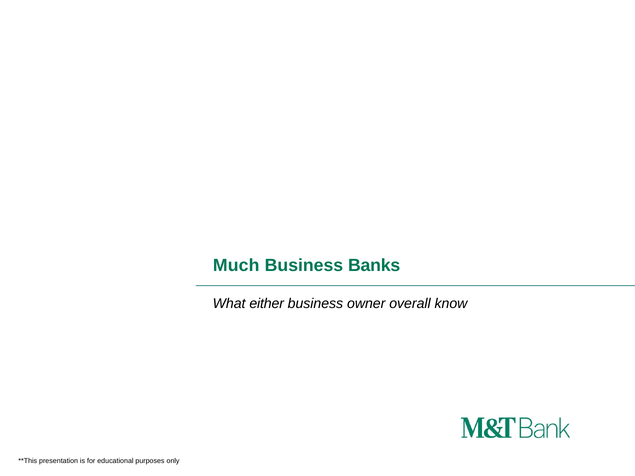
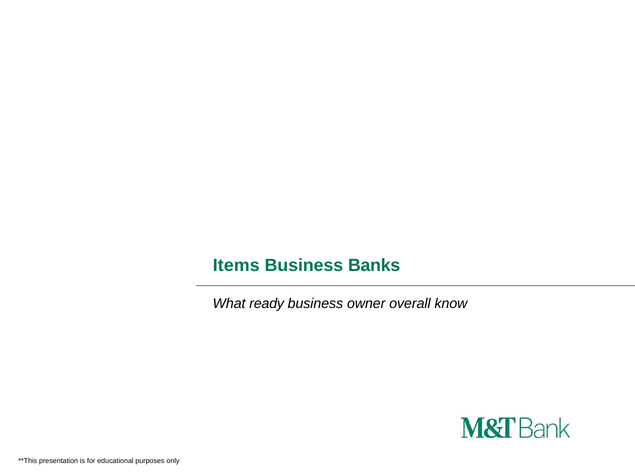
Much: Much -> Items
either: either -> ready
